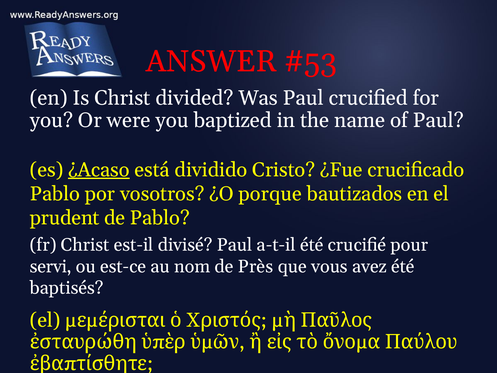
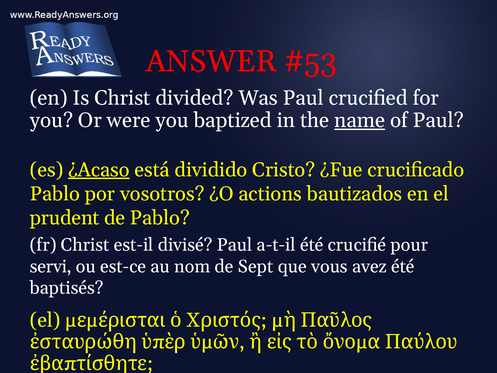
name underline: none -> present
porque: porque -> actions
Près: Près -> Sept
